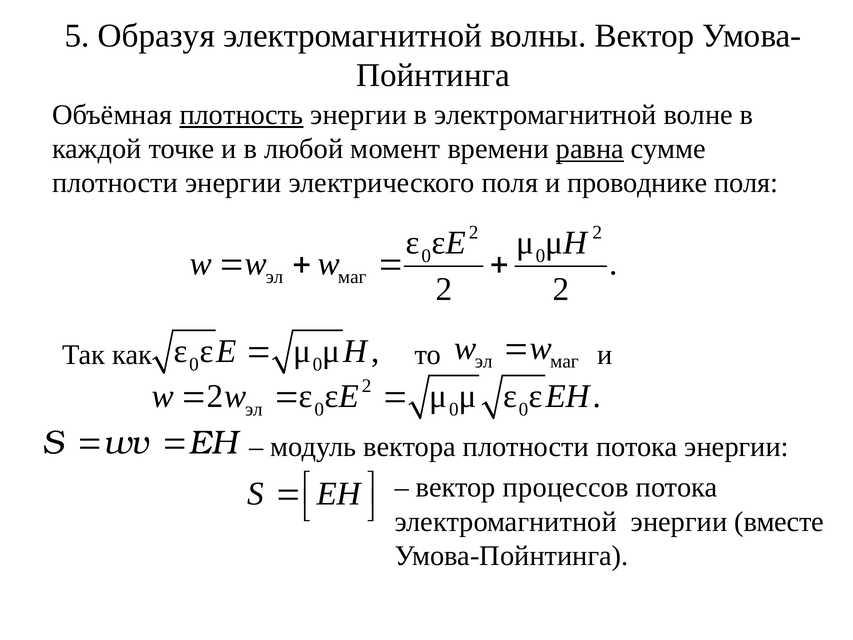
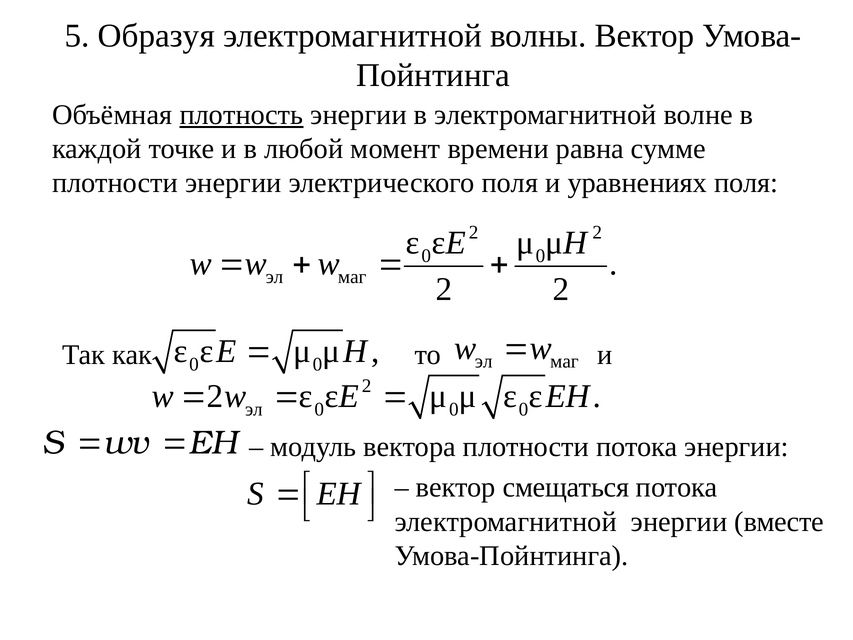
равна underline: present -> none
проводнике: проводнике -> уравнениях
процессов: процессов -> смещаться
